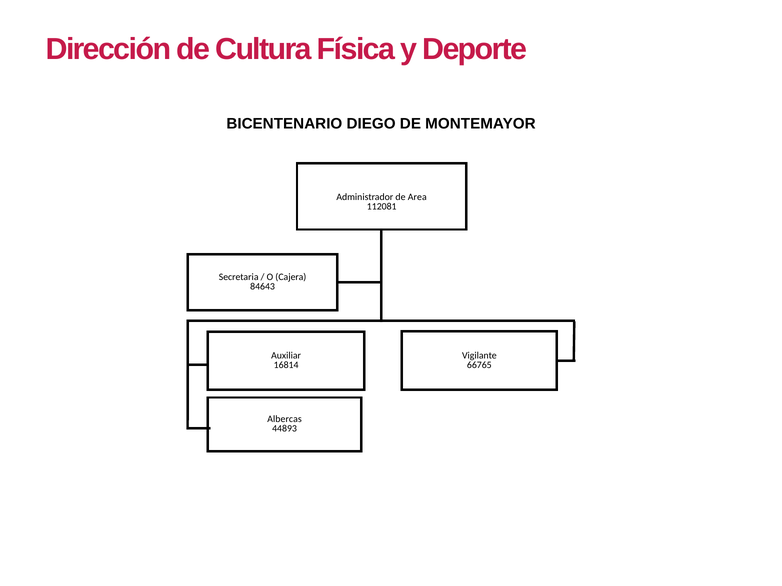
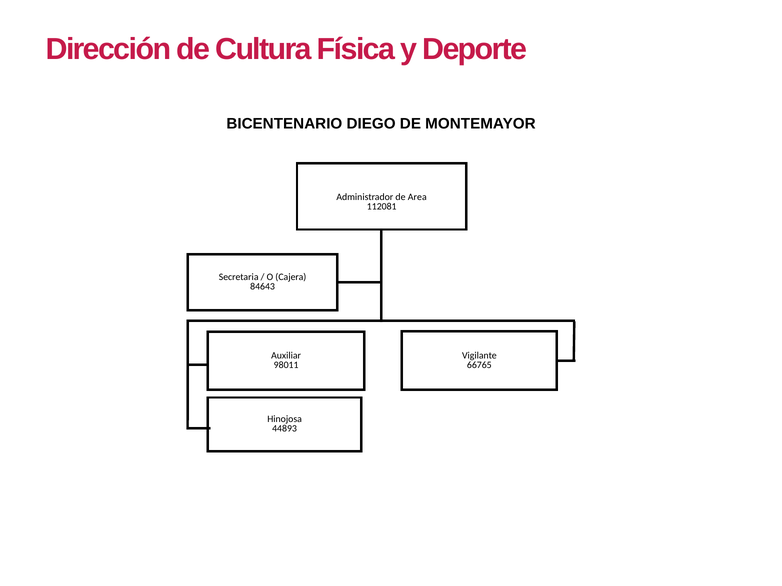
16814: 16814 -> 98011
Albercas: Albercas -> Hinojosa
